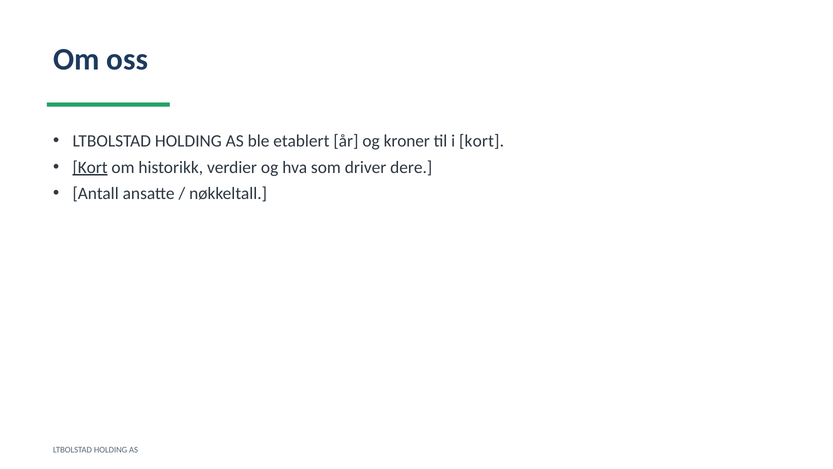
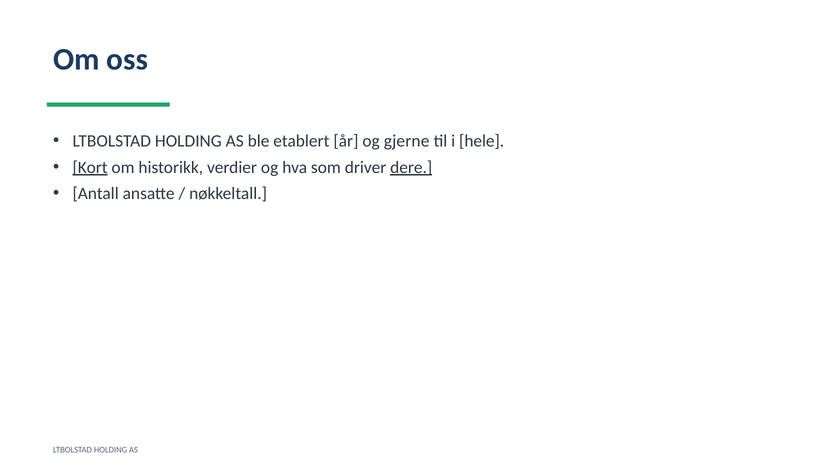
kroner: kroner -> gjerne
i kort: kort -> hele
dere underline: none -> present
